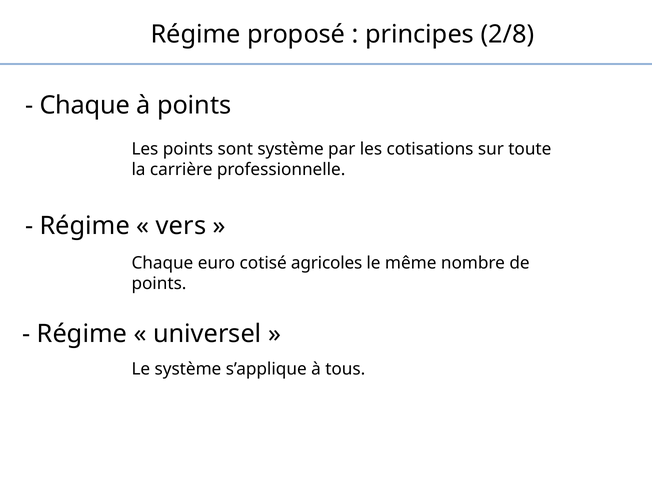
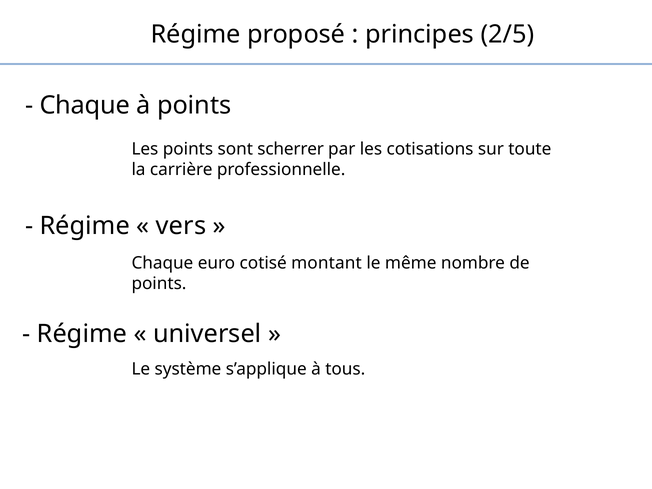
2/8: 2/8 -> 2/5
sont système: système -> scherrer
agricoles: agricoles -> montant
